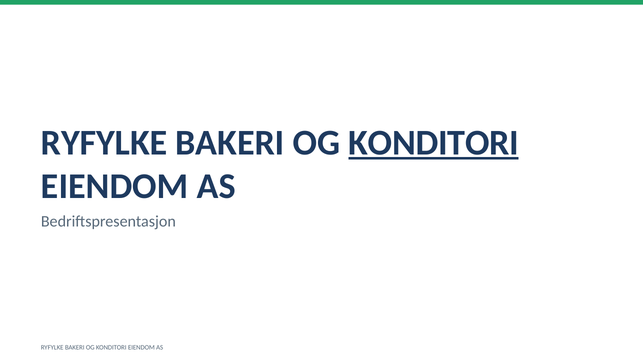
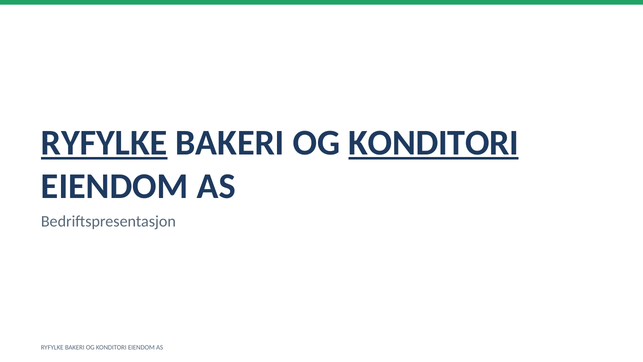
RYFYLKE at (104, 143) underline: none -> present
